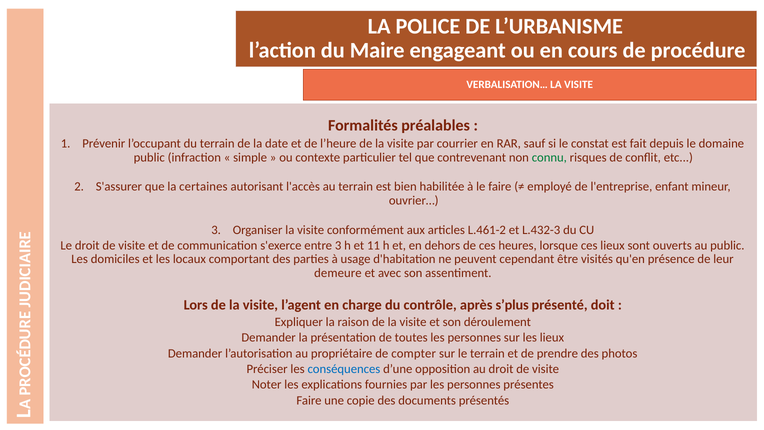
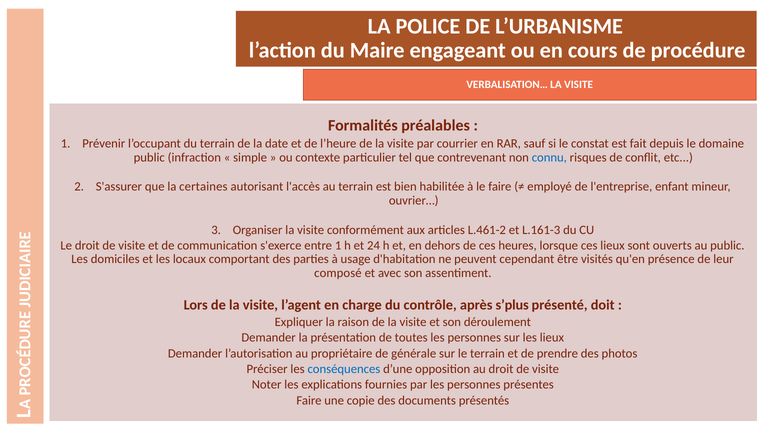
connu colour: green -> blue
L.432-3: L.432-3 -> L.161-3
entre 3: 3 -> 1
11: 11 -> 24
demeure: demeure -> composé
compter: compter -> générale
